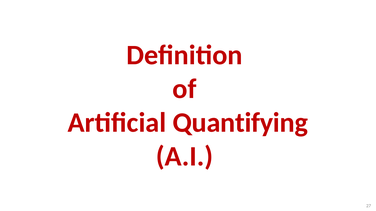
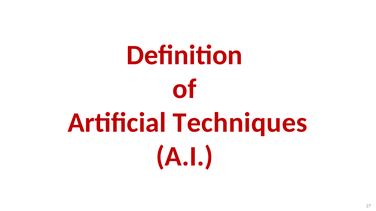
Quantifying: Quantifying -> Techniques
